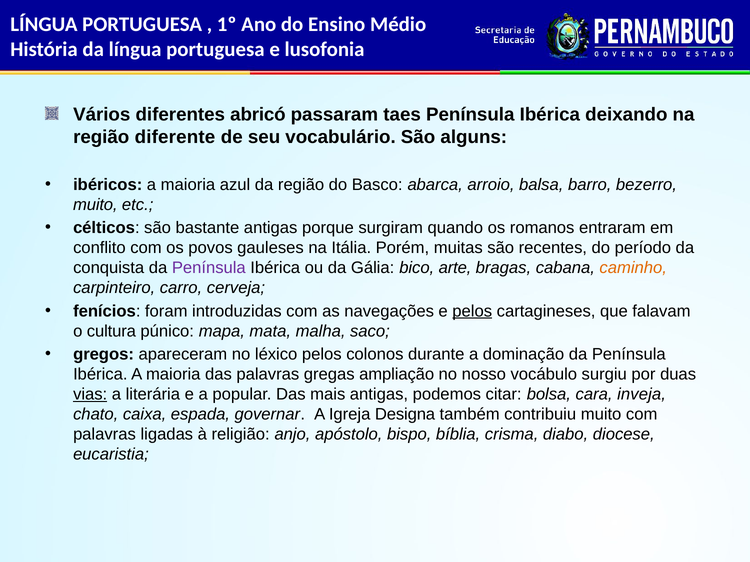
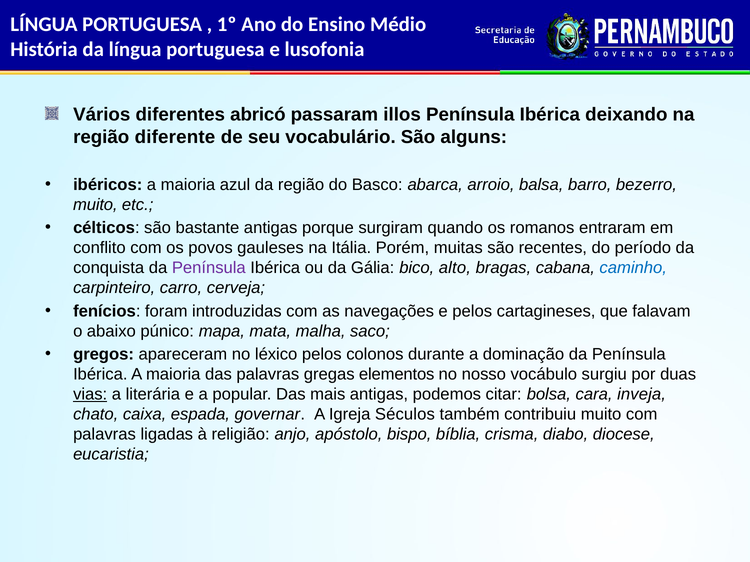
taes: taes -> illos
arte: arte -> alto
caminho colour: orange -> blue
pelos at (472, 311) underline: present -> none
cultura: cultura -> abaixo
ampliação: ampliação -> elementos
Designa: Designa -> Séculos
